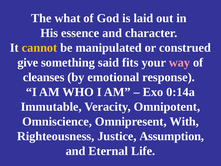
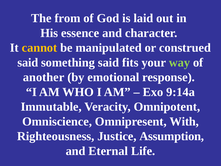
what: what -> from
give at (28, 62): give -> said
way colour: pink -> light green
cleanses: cleanses -> another
0:14a: 0:14a -> 9:14a
